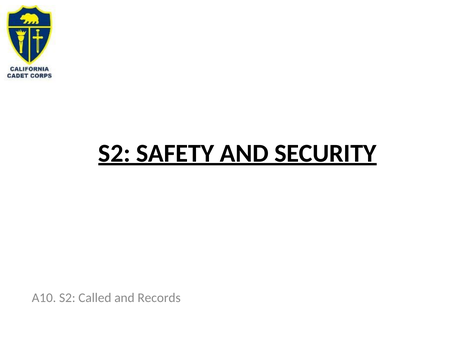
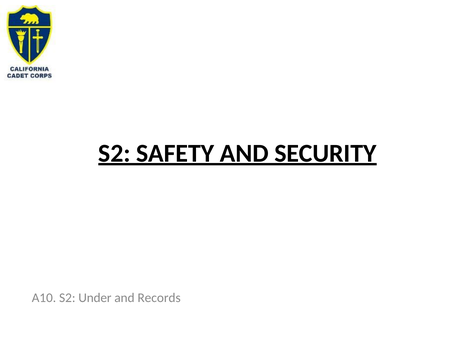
Called: Called -> Under
